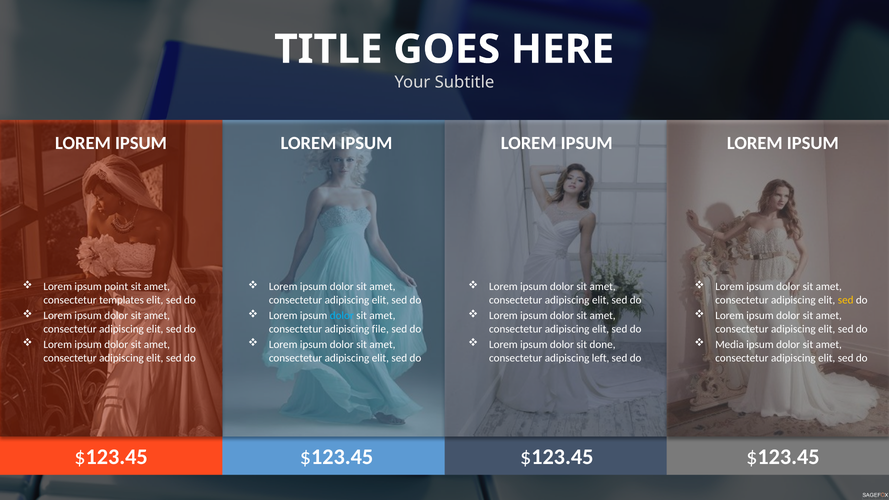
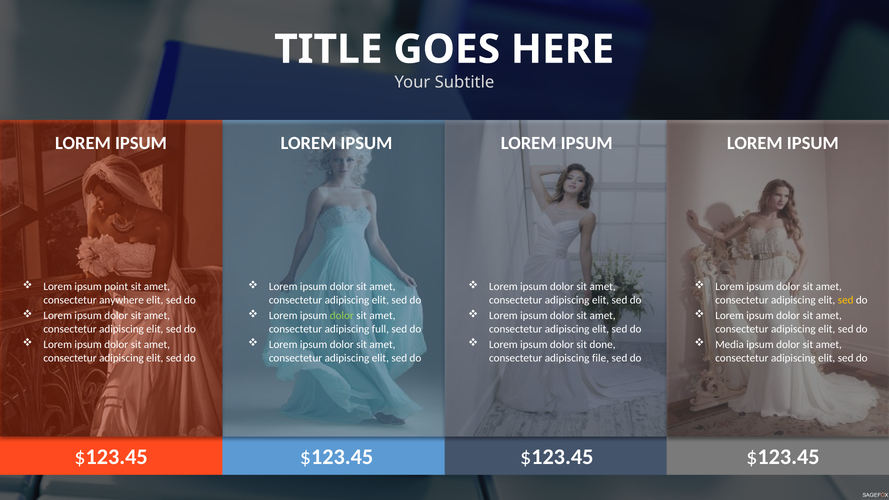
templates: templates -> anywhere
dolor at (342, 316) colour: light blue -> light green
file: file -> full
left: left -> file
